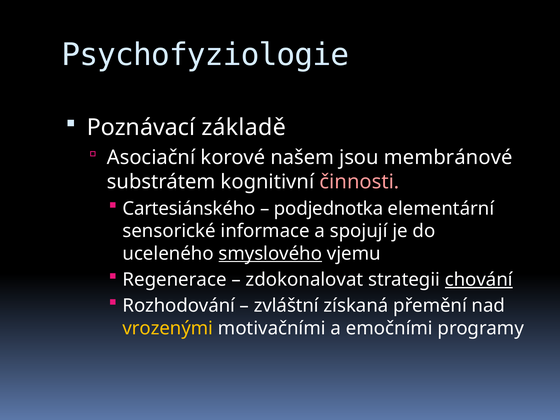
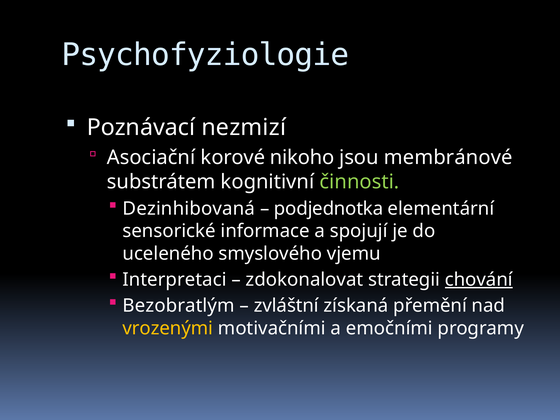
základě: základě -> nezmizí
našem: našem -> nikoho
činnosti colour: pink -> light green
Cartesiánského: Cartesiánského -> Dezinhibovaná
smyslového underline: present -> none
Regenerace: Regenerace -> Interpretaci
Rozhodování: Rozhodování -> Bezobratlým
